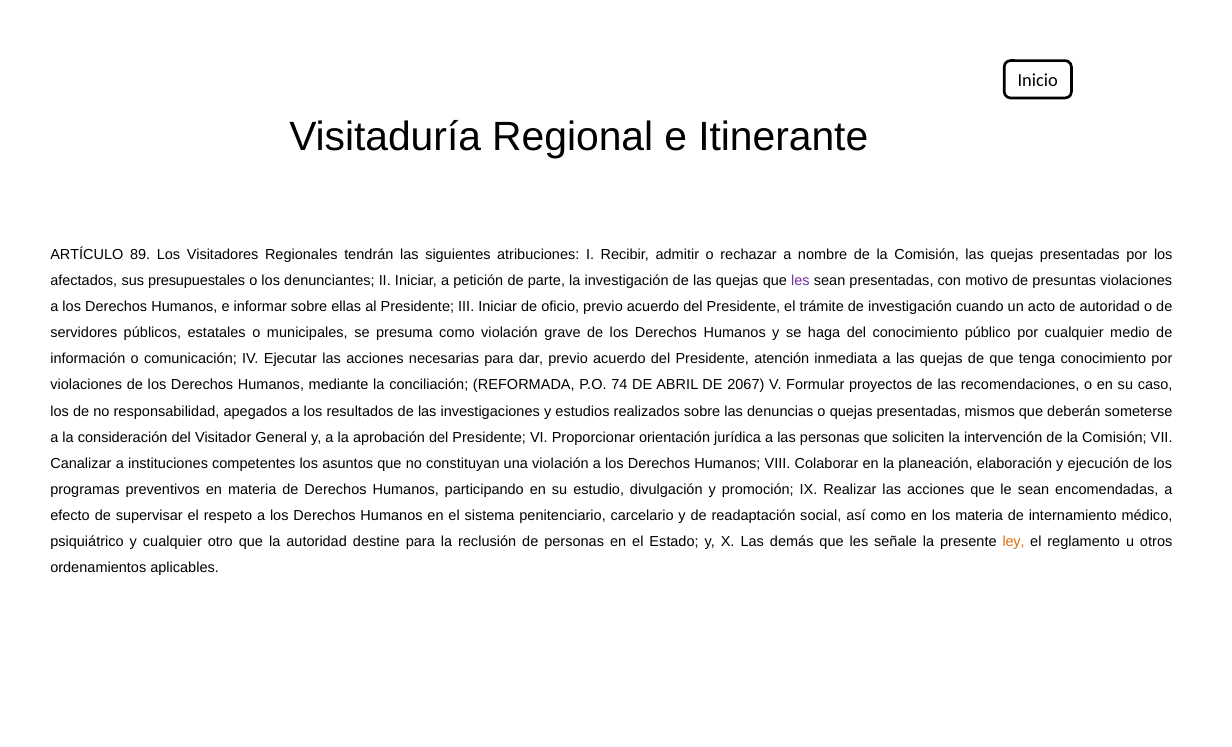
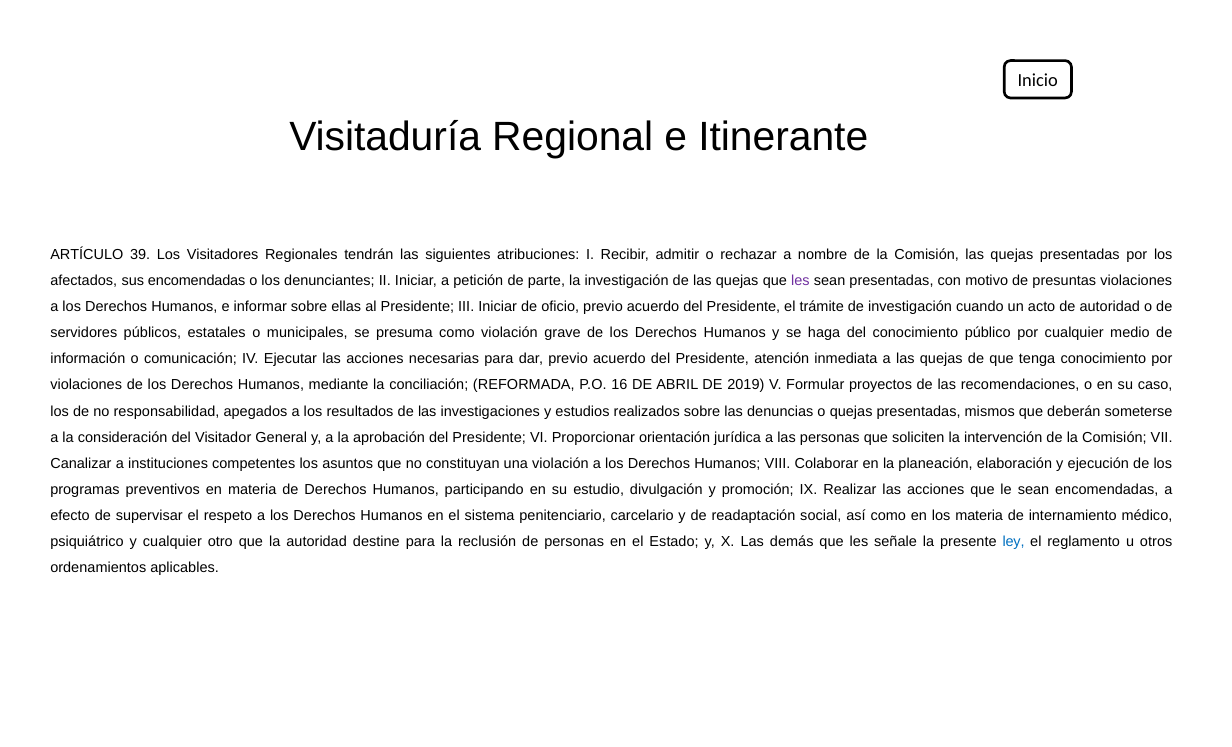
89: 89 -> 39
sus presupuestales: presupuestales -> encomendadas
74: 74 -> 16
2067: 2067 -> 2019
ley colour: orange -> blue
